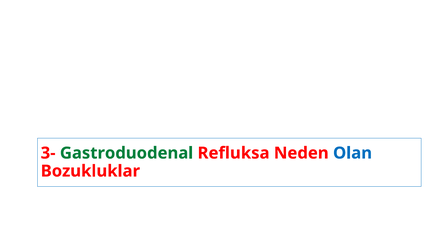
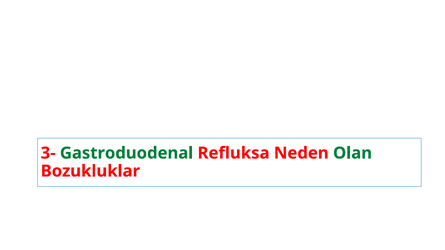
Olan colour: blue -> green
